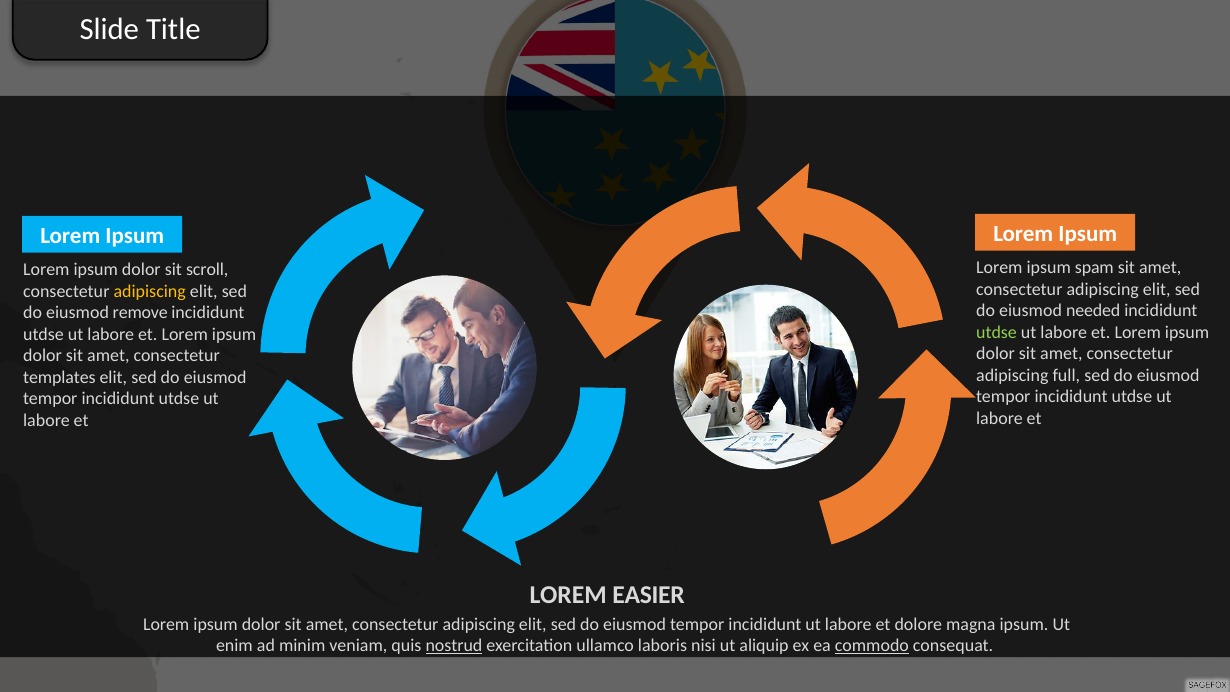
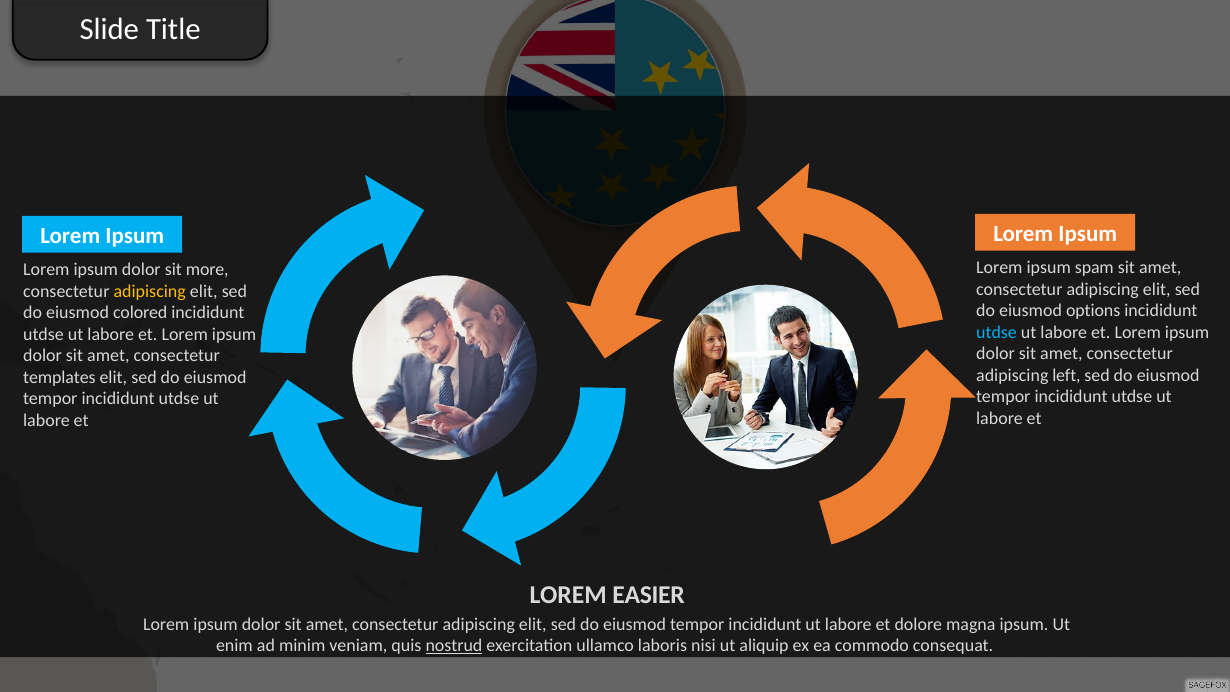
scroll: scroll -> more
needed: needed -> options
remove: remove -> colored
utdse at (997, 332) colour: light green -> light blue
full: full -> left
commodo underline: present -> none
